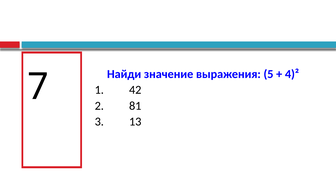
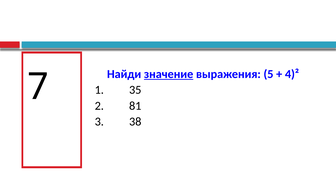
значение underline: none -> present
42: 42 -> 35
13: 13 -> 38
